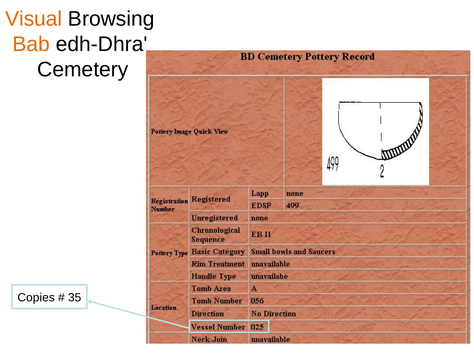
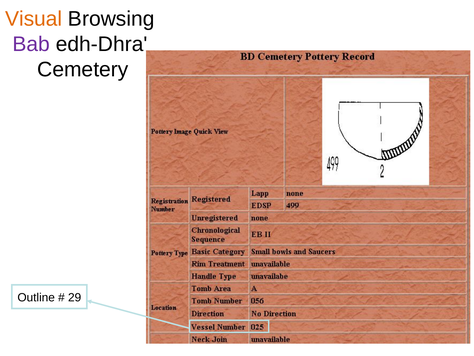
Bab colour: orange -> purple
Copies: Copies -> Outline
35: 35 -> 29
